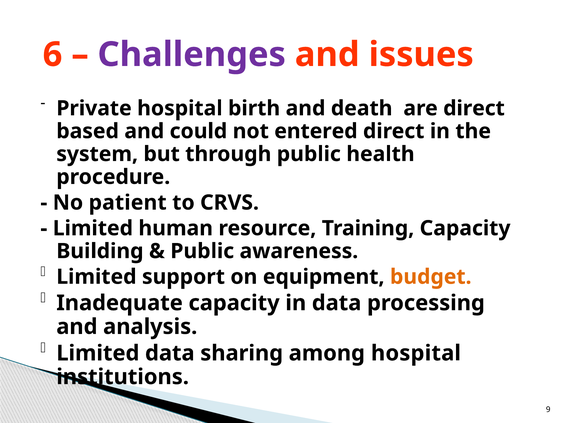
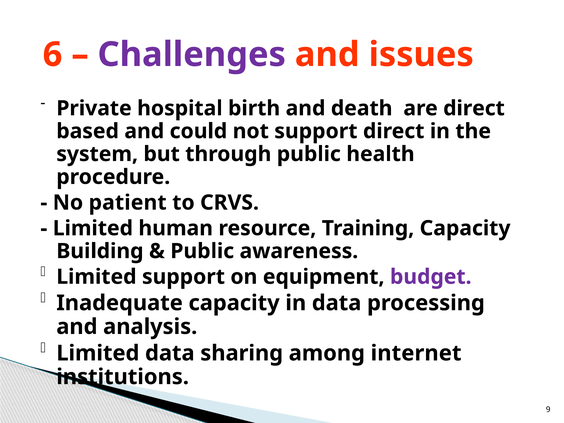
not entered: entered -> support
budget colour: orange -> purple
among hospital: hospital -> internet
